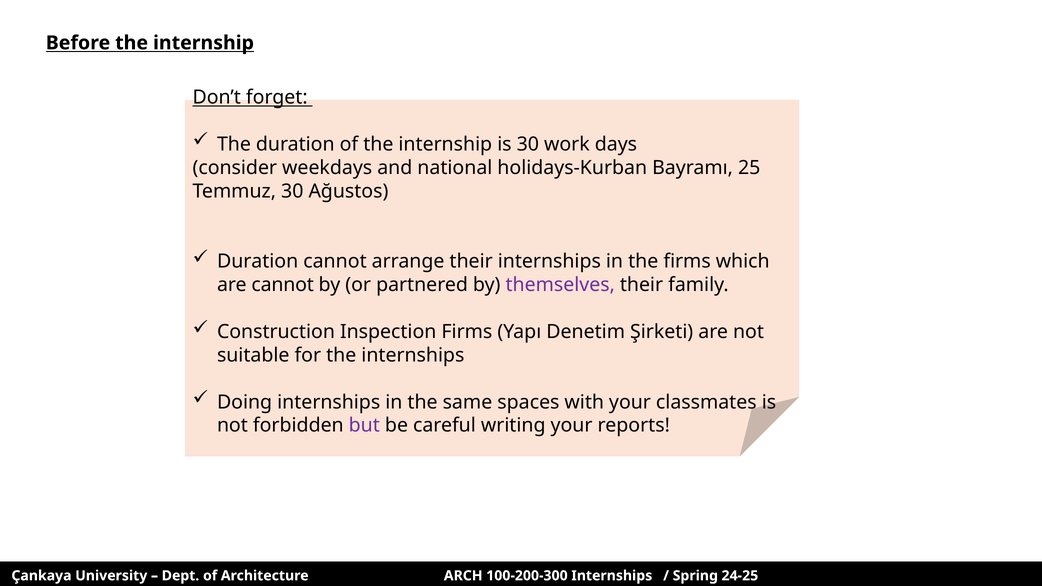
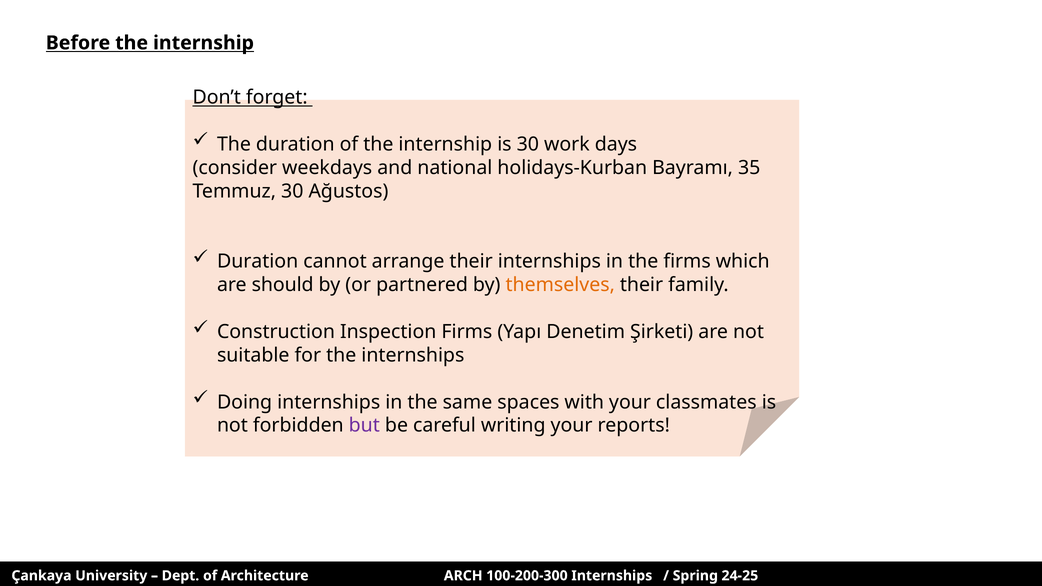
25: 25 -> 35
are cannot: cannot -> should
themselves colour: purple -> orange
